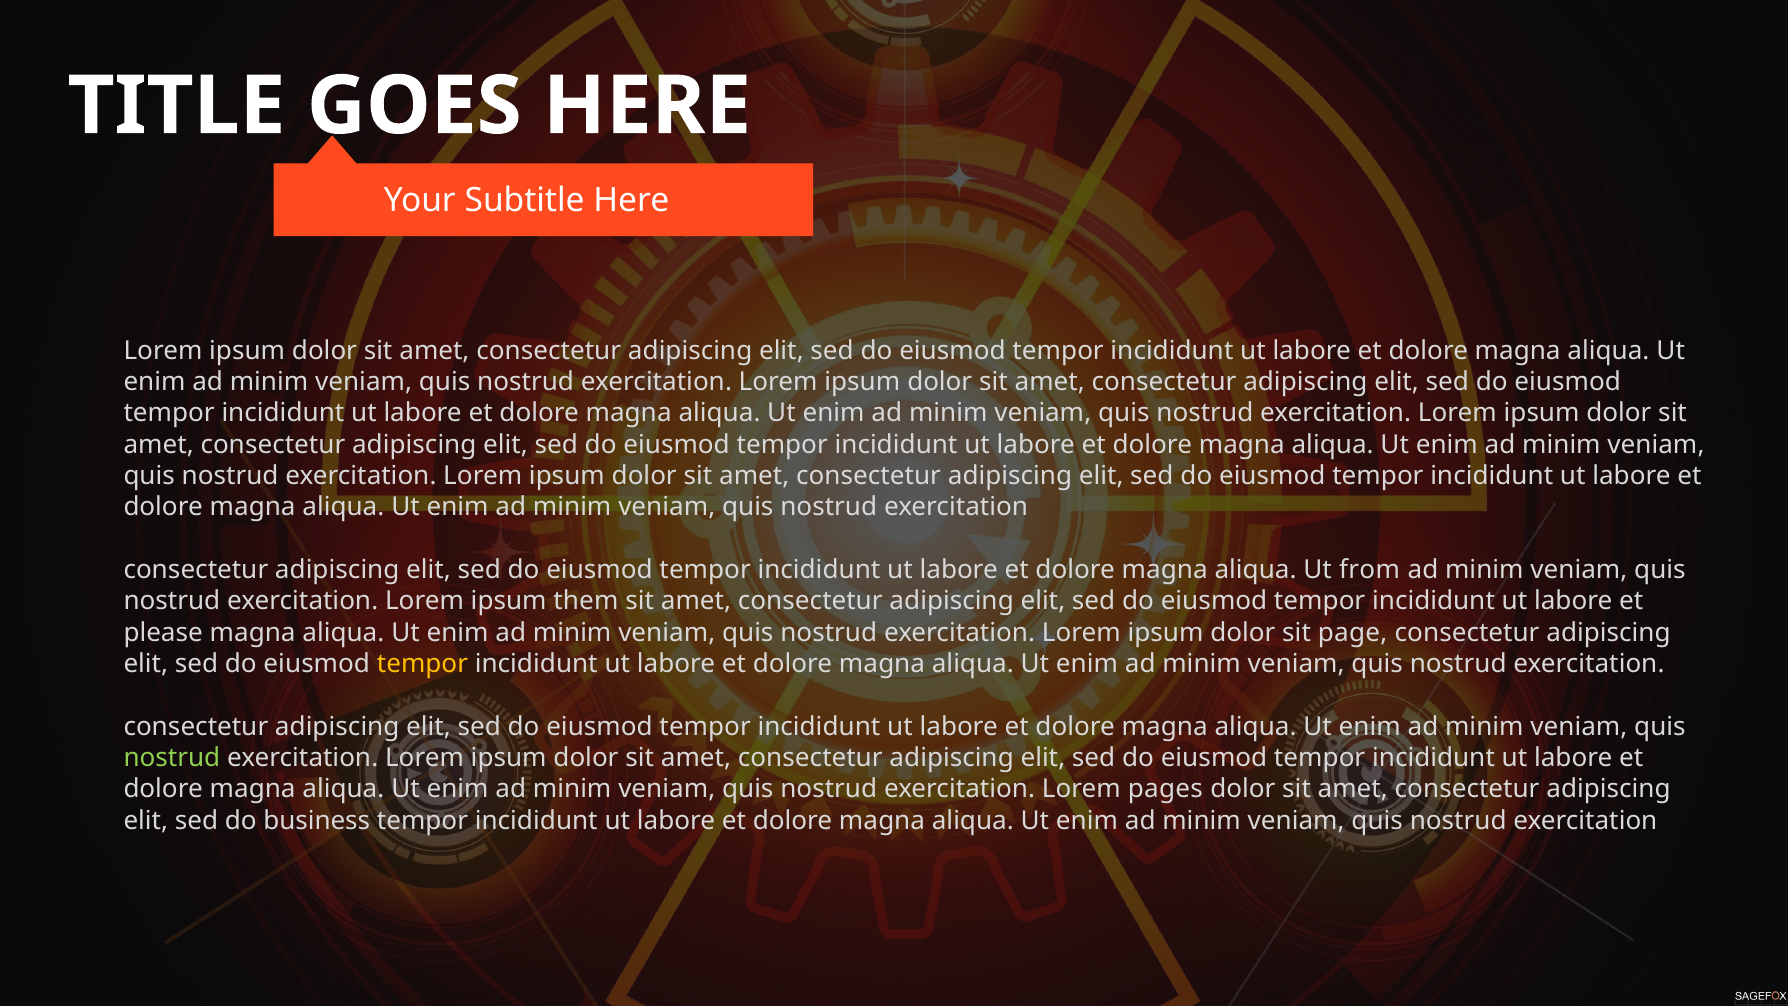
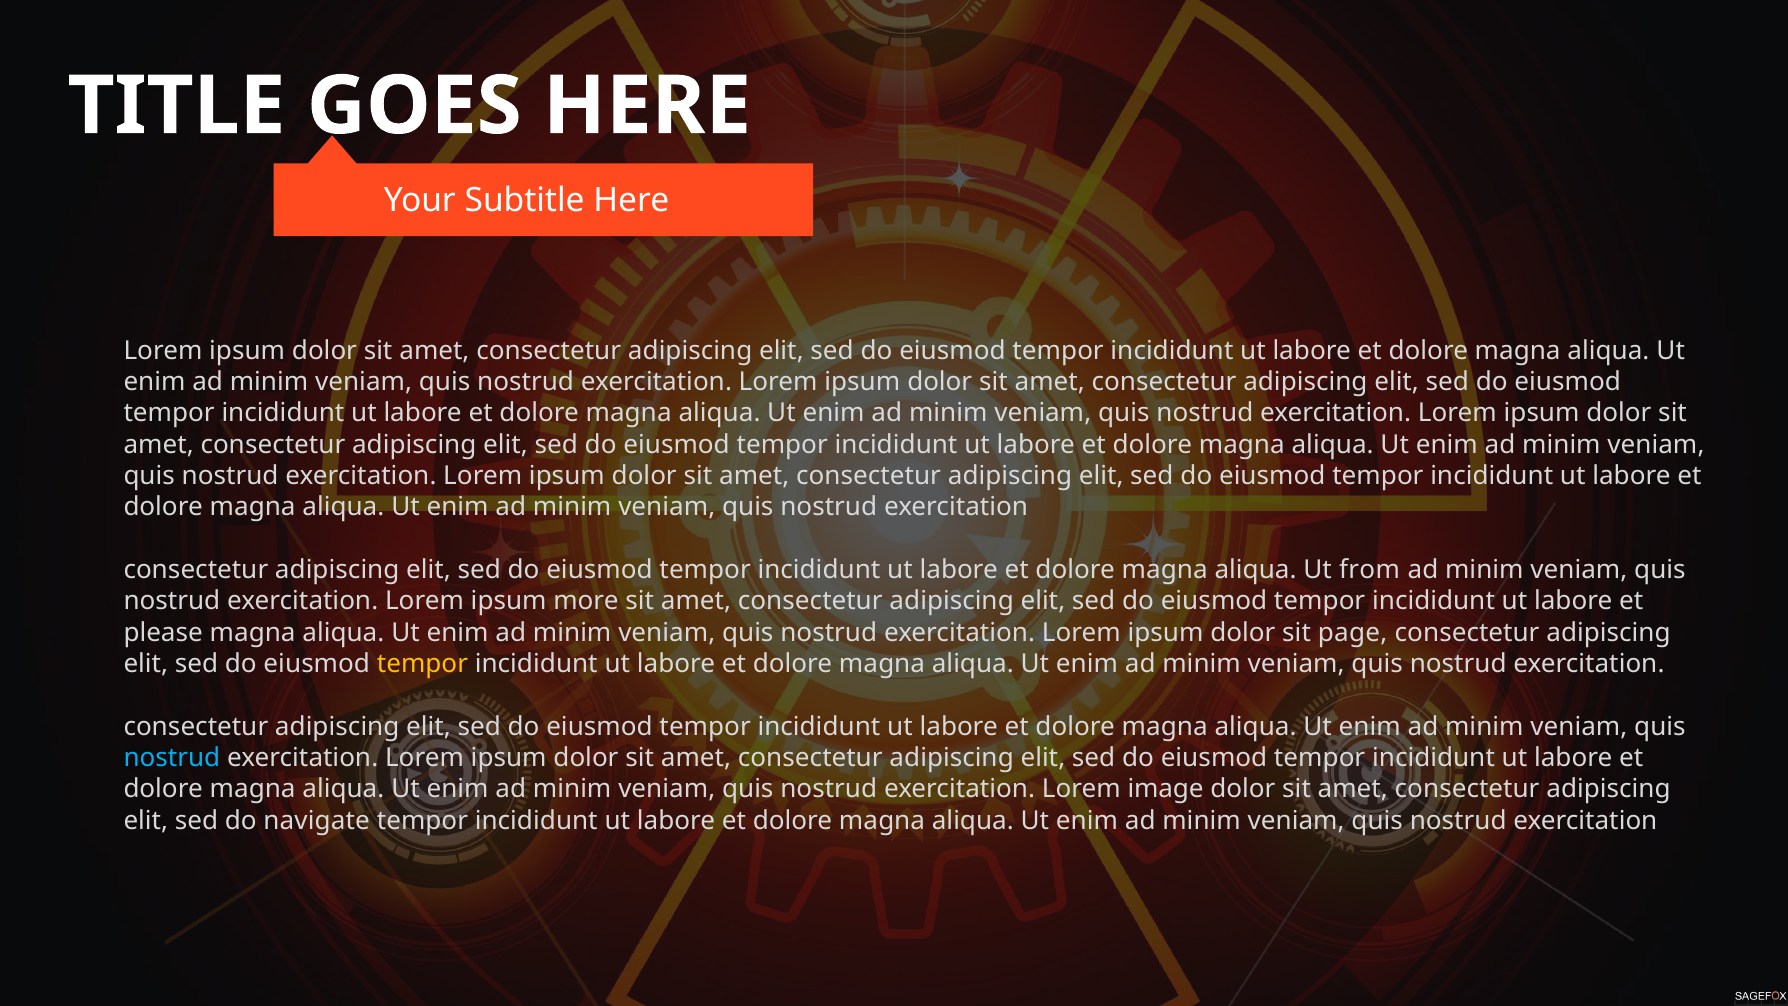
them: them -> more
nostrud at (172, 758) colour: light green -> light blue
pages: pages -> image
business: business -> navigate
